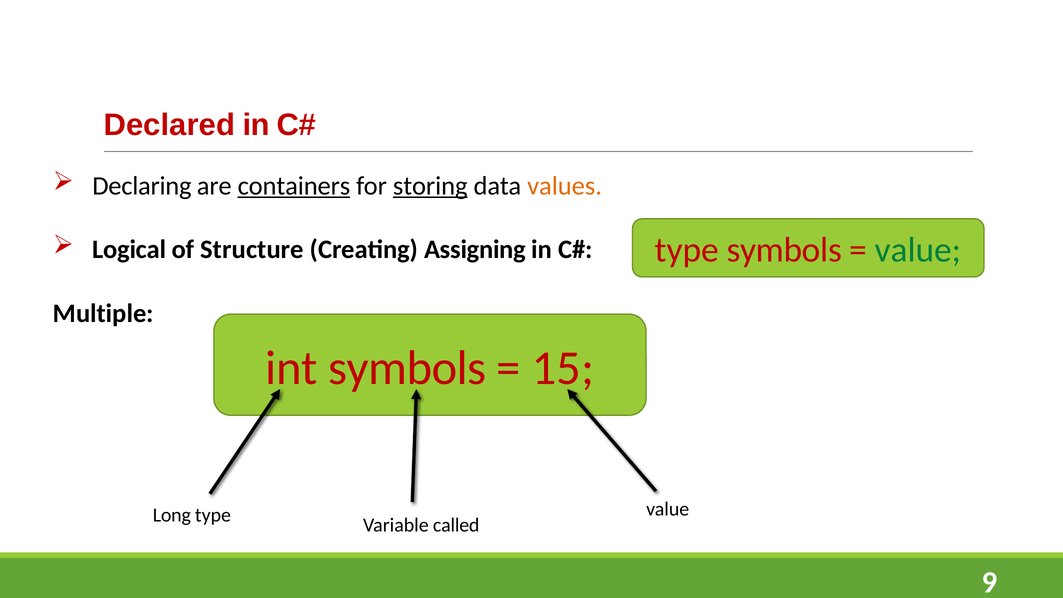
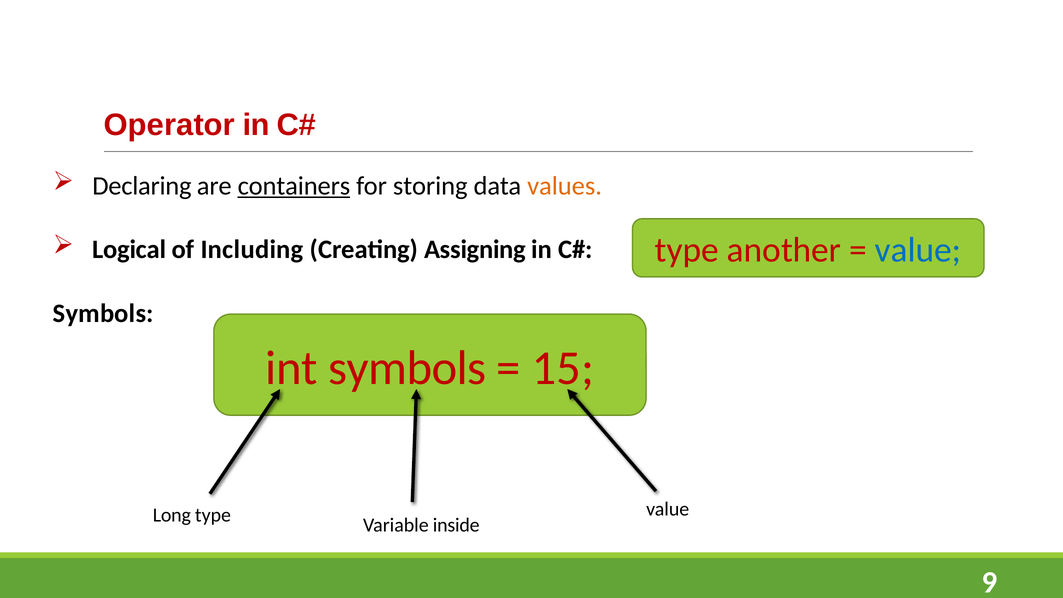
Declared: Declared -> Operator
storing underline: present -> none
Structure: Structure -> Including
type symbols: symbols -> another
value at (918, 250) colour: green -> blue
Multiple at (103, 313): Multiple -> Symbols
called: called -> inside
